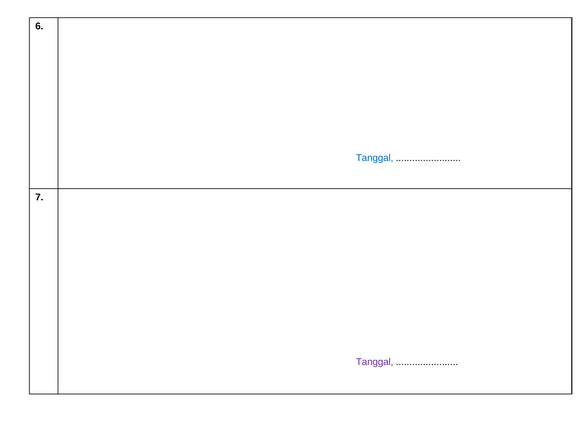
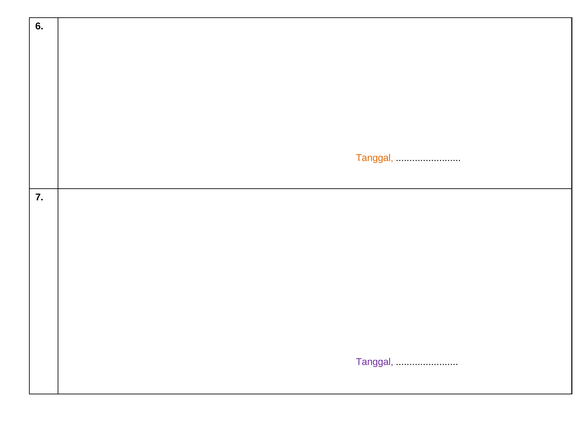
Tanggal at (375, 158) colour: blue -> orange
